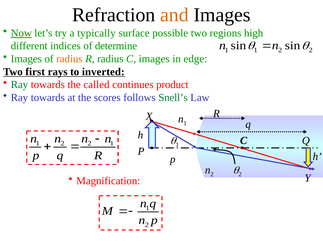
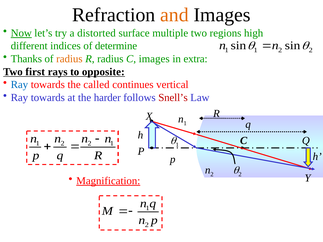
typically: typically -> distorted
possible: possible -> multiple
Images at (26, 59): Images -> Thanks
edge: edge -> extra
inverted: inverted -> opposite
Ray at (19, 85) colour: green -> blue
product: product -> vertical
scores: scores -> harder
Snell’s colour: green -> red
Magnification underline: none -> present
